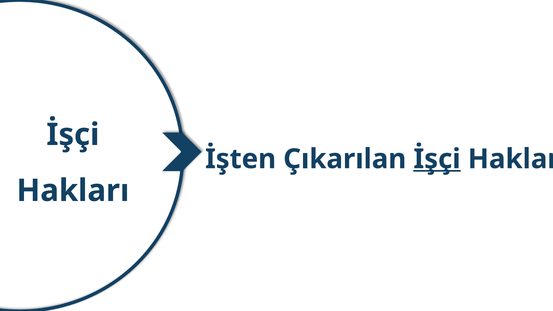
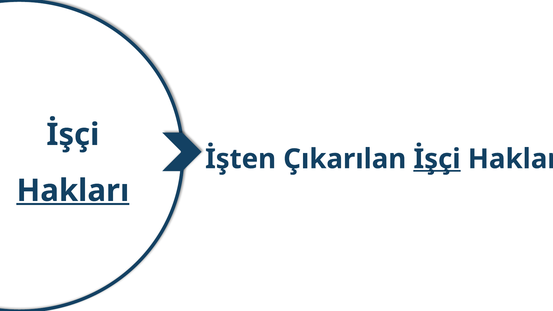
Hakları at (73, 191) underline: none -> present
